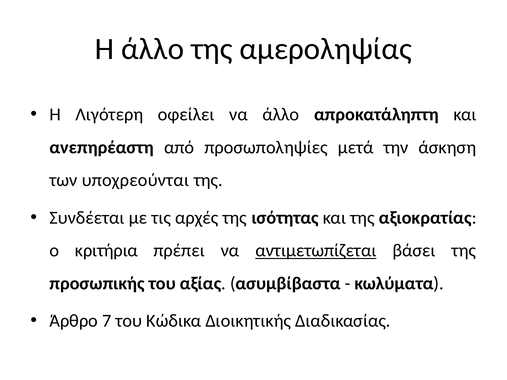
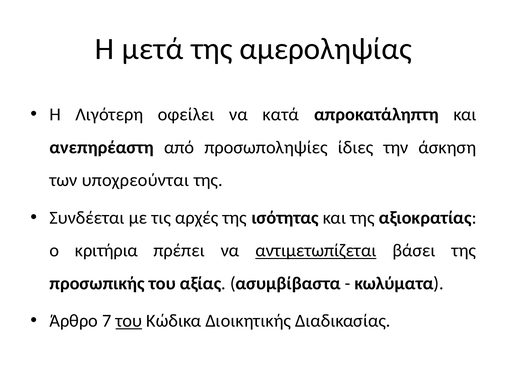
Η άλλο: άλλο -> μετά
να άλλο: άλλο -> κατά
μετά: μετά -> ίδιες
του at (129, 321) underline: none -> present
